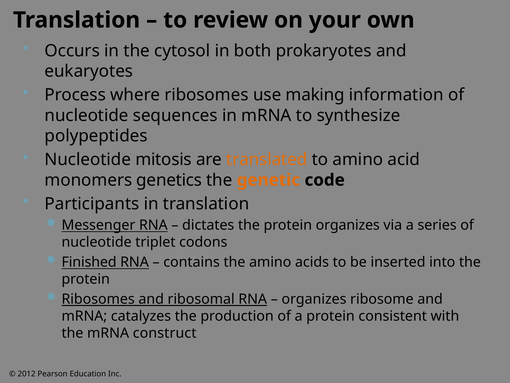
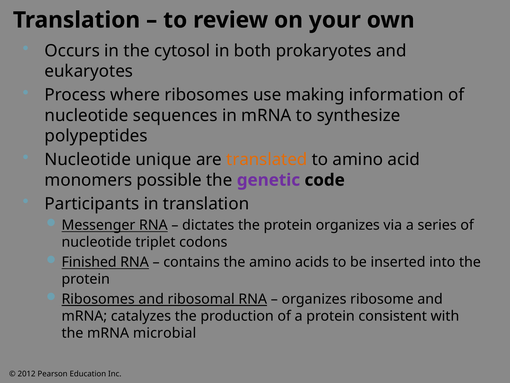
mitosis: mitosis -> unique
genetics: genetics -> possible
genetic colour: orange -> purple
construct: construct -> microbial
